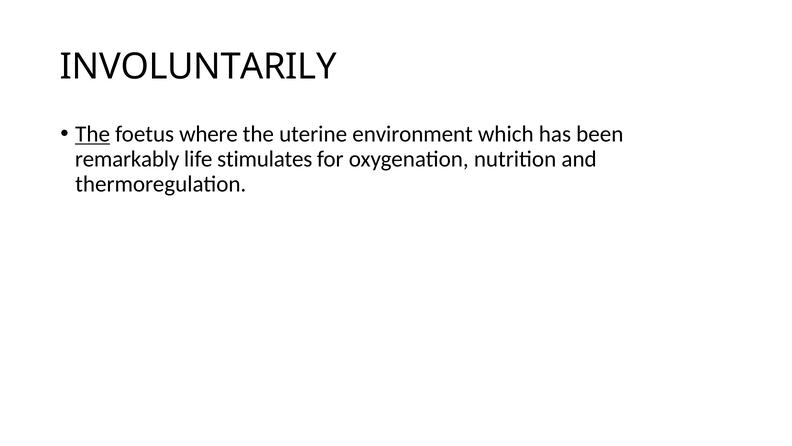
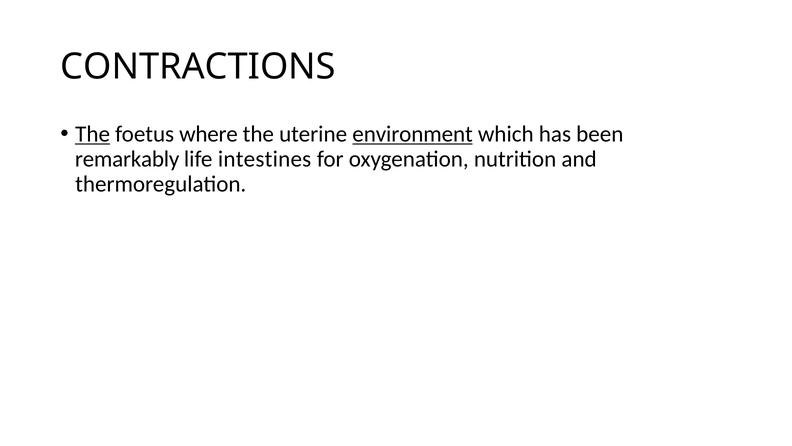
INVOLUNTARILY: INVOLUNTARILY -> CONTRACTIONS
environment underline: none -> present
stimulates: stimulates -> intestines
